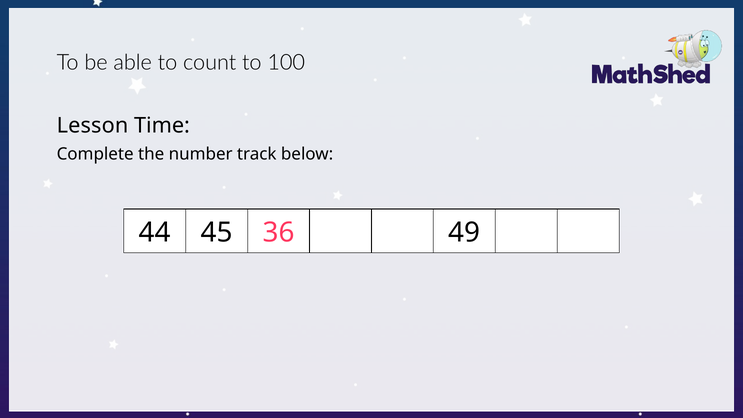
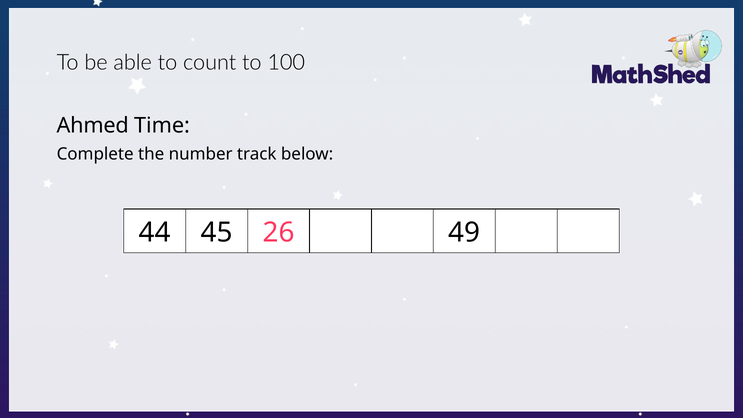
Lesson: Lesson -> Ahmed
36: 36 -> 26
